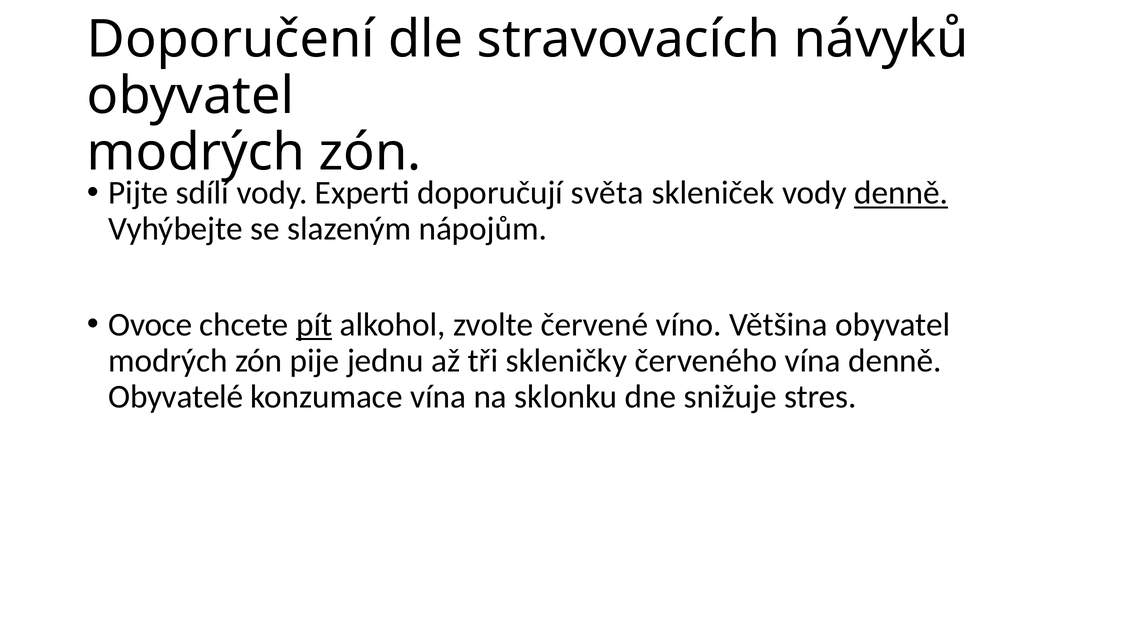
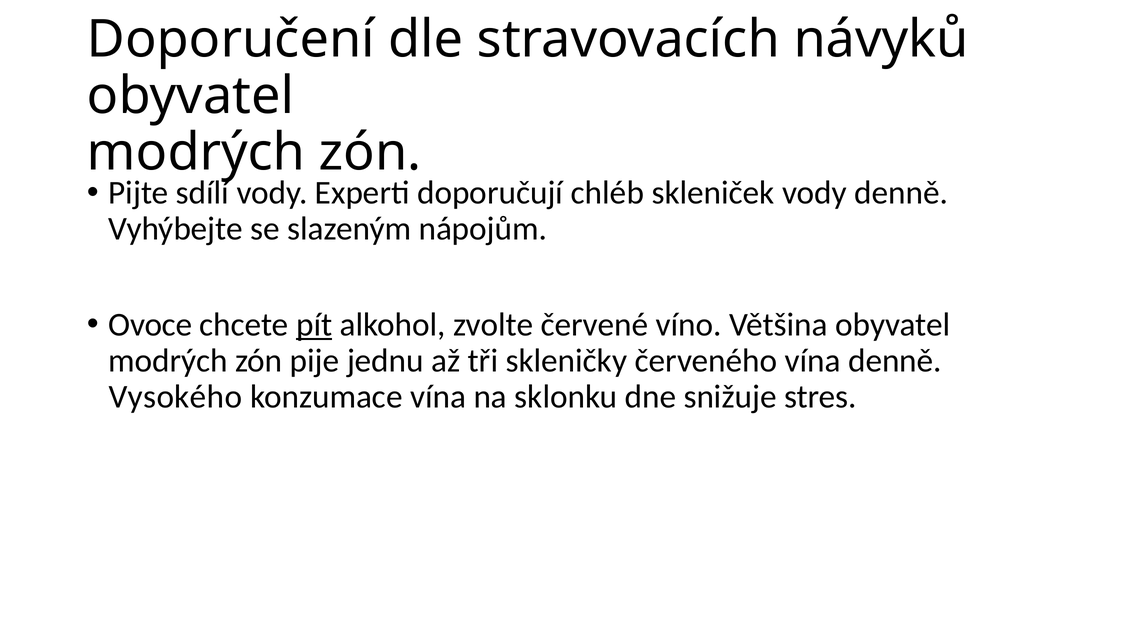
světa: světa -> chléb
denně at (901, 193) underline: present -> none
Obyvatelé: Obyvatelé -> Vysokého
